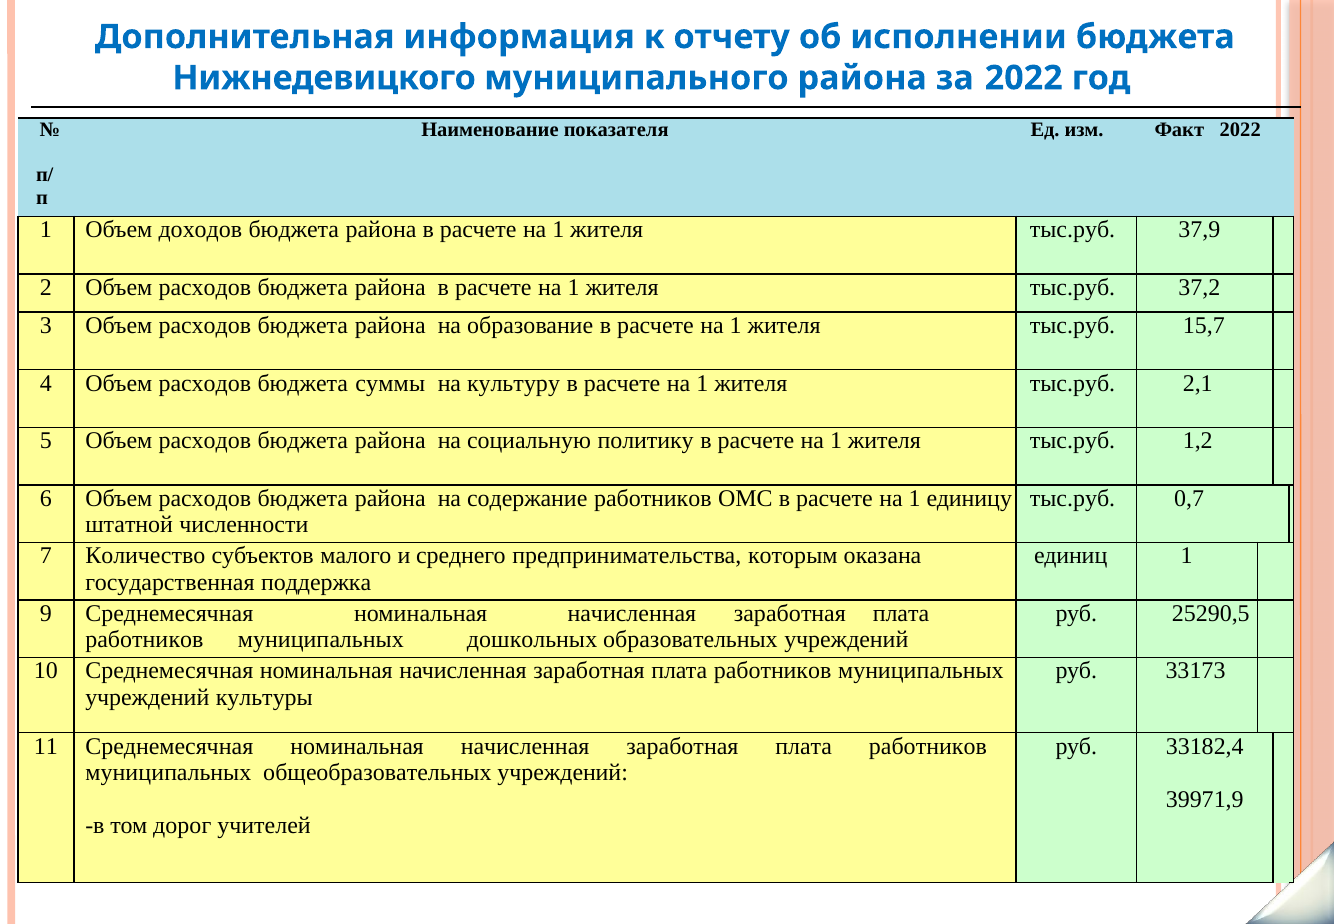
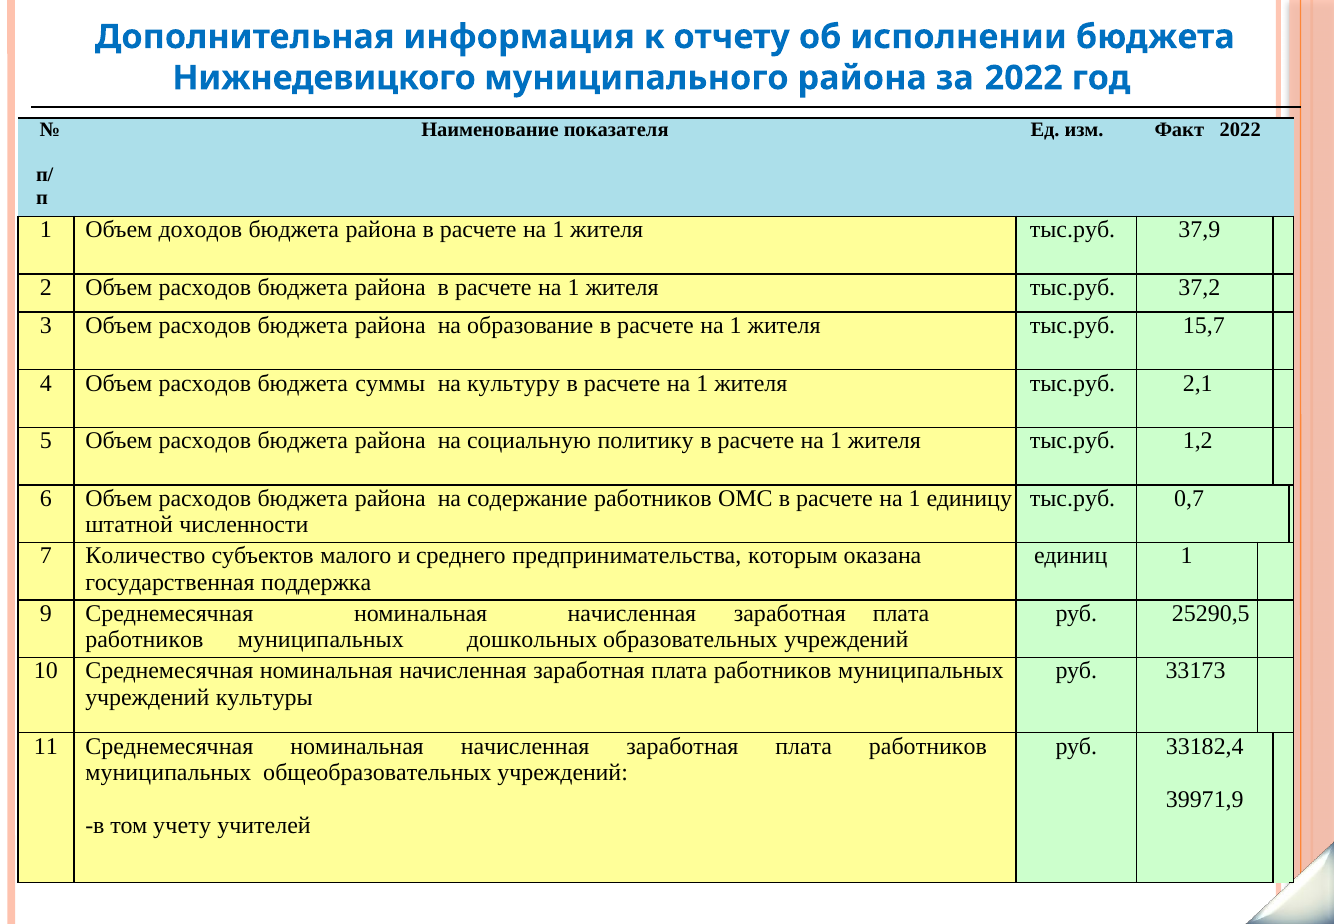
дорог: дорог -> учету
